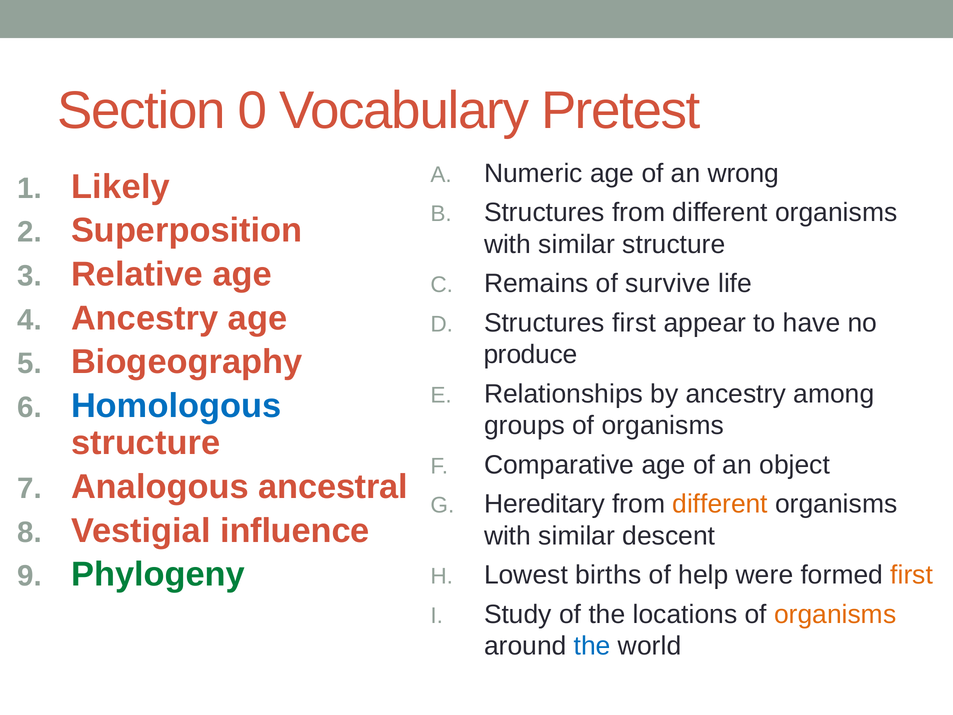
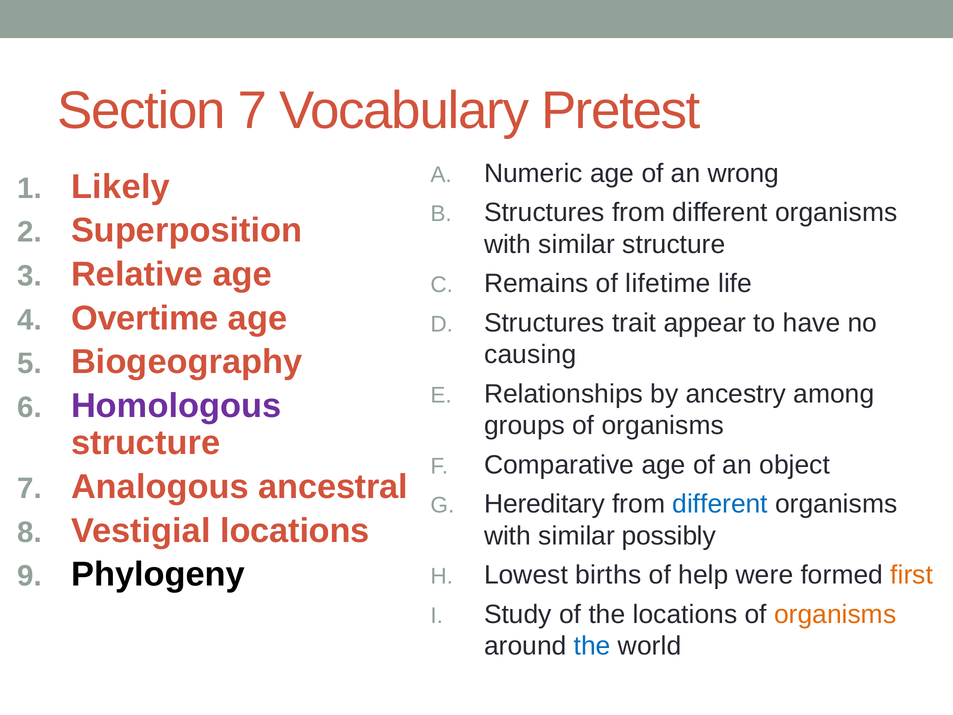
Section 0: 0 -> 7
survive: survive -> lifetime
Ancestry at (145, 318): Ancestry -> Overtime
Structures first: first -> trait
produce: produce -> causing
Homologous colour: blue -> purple
different at (720, 504) colour: orange -> blue
Vestigial influence: influence -> locations
descent: descent -> possibly
Phylogeny colour: green -> black
